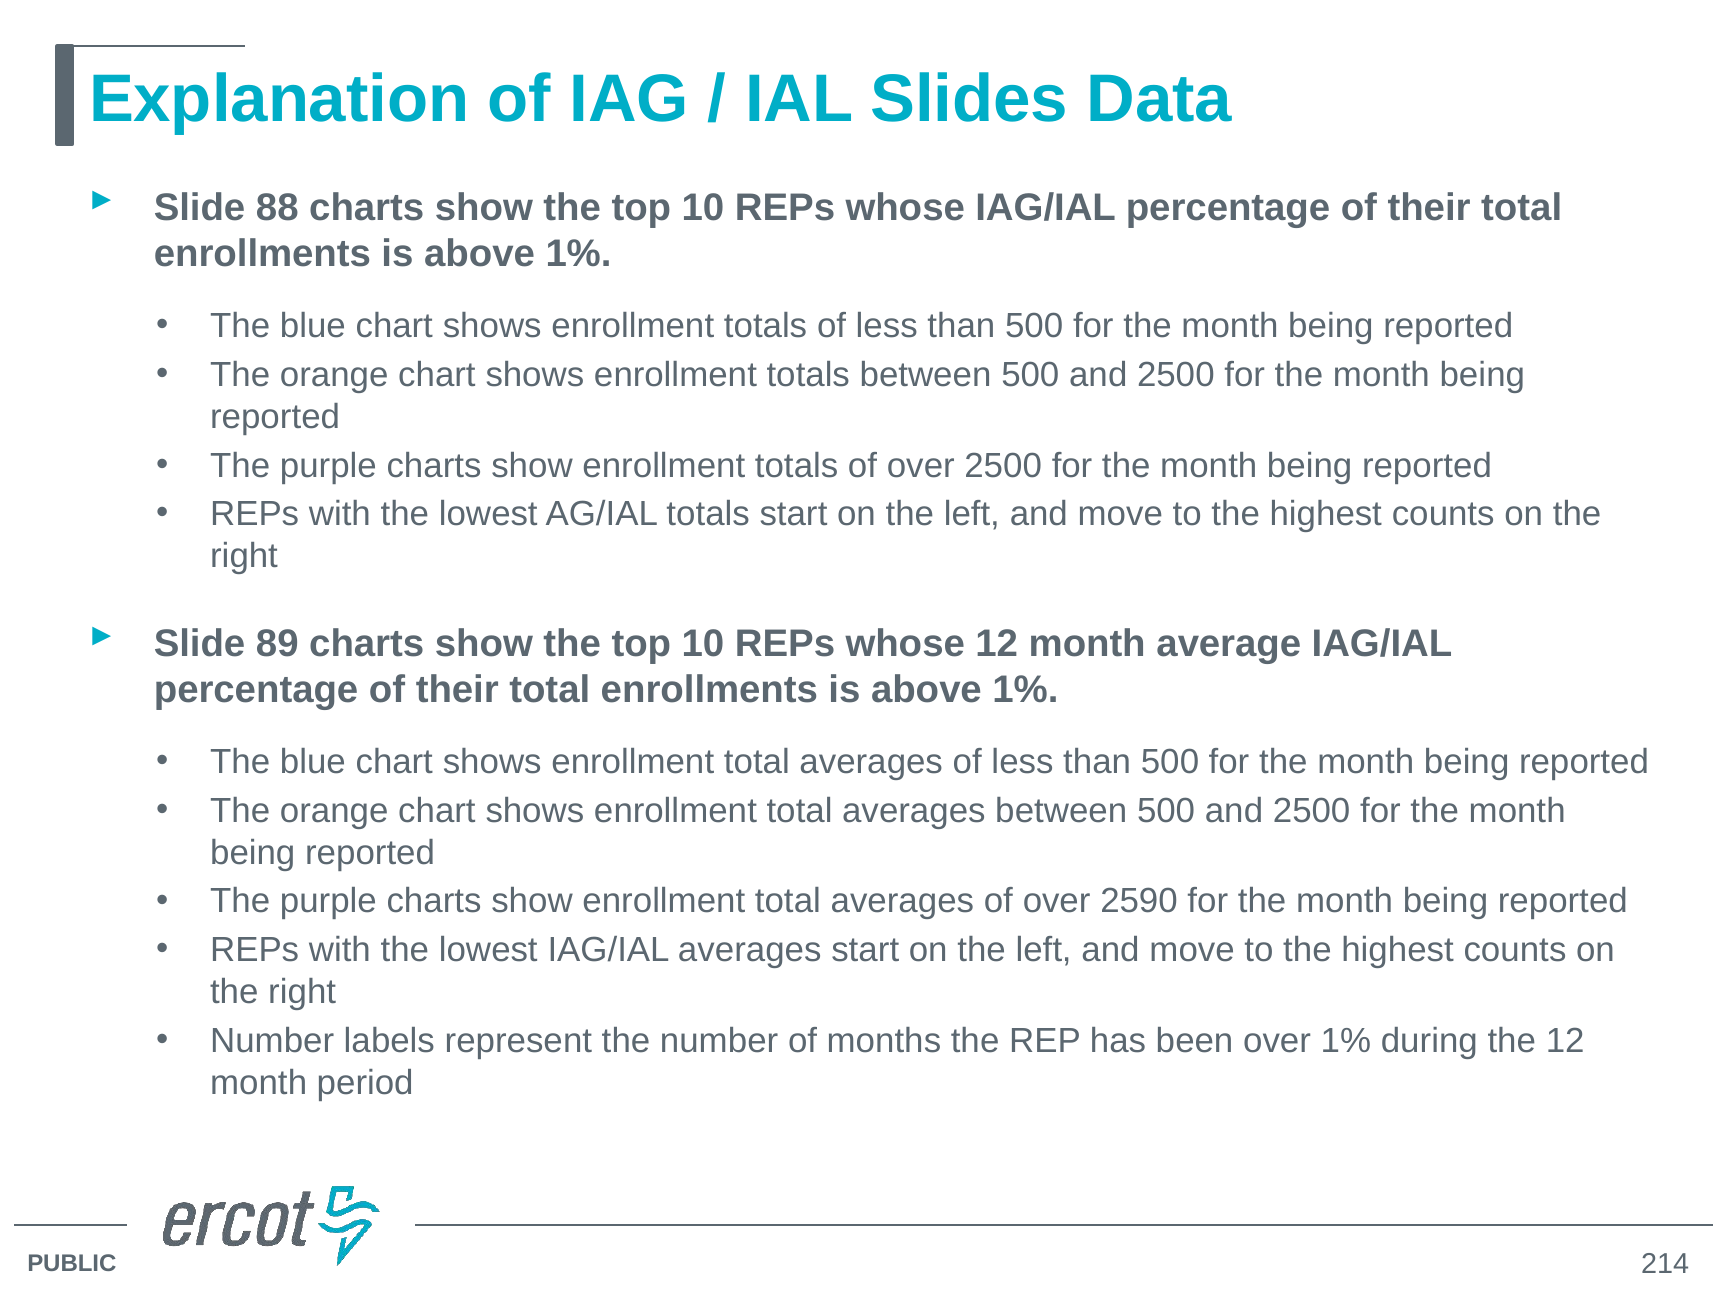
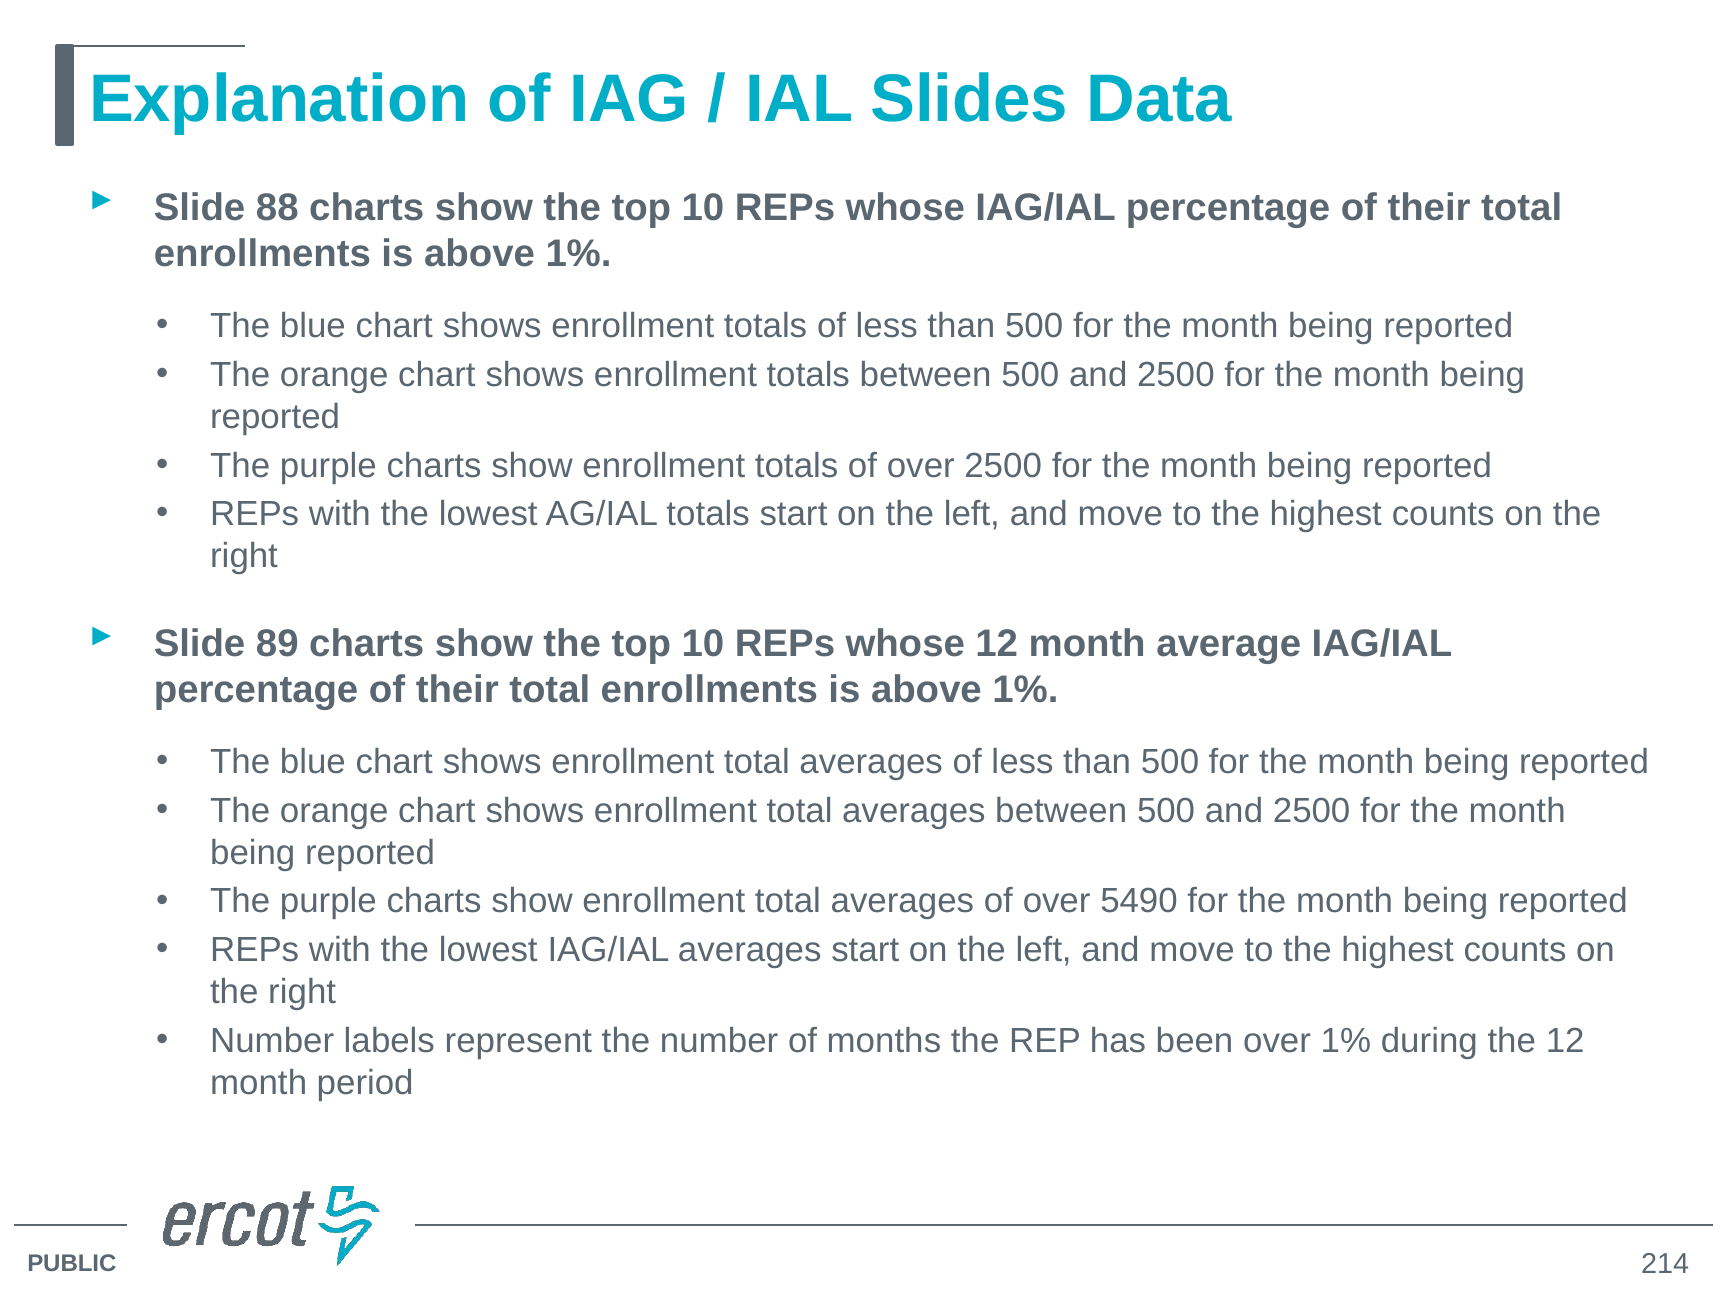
2590: 2590 -> 5490
